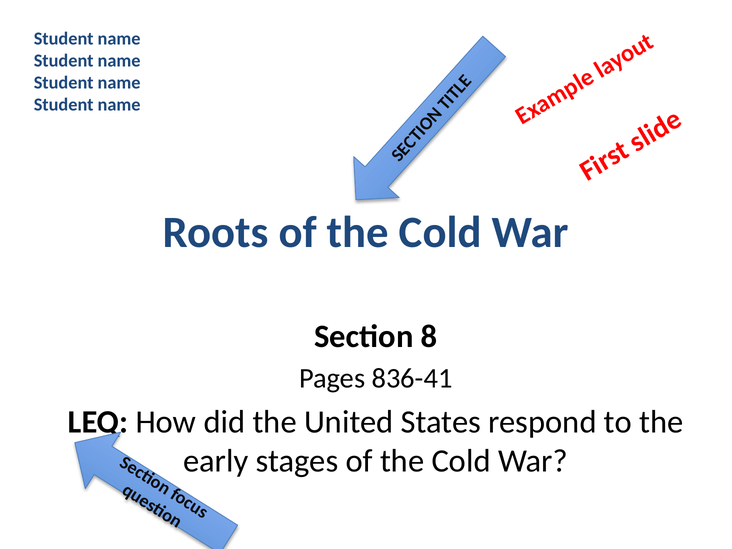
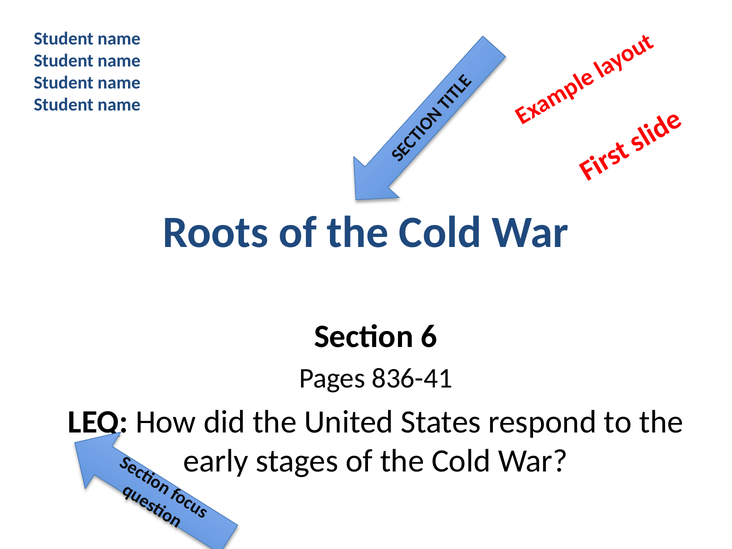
8: 8 -> 6
